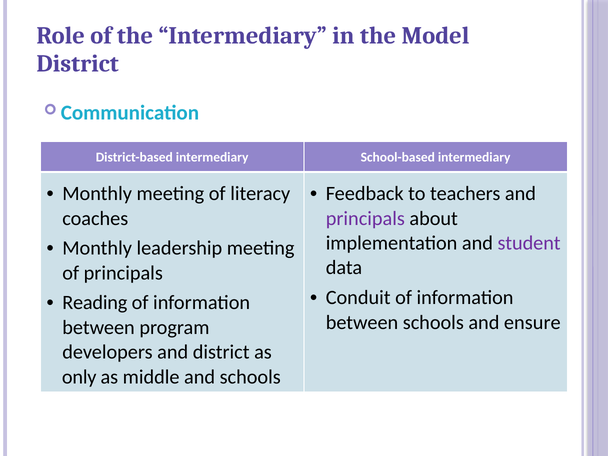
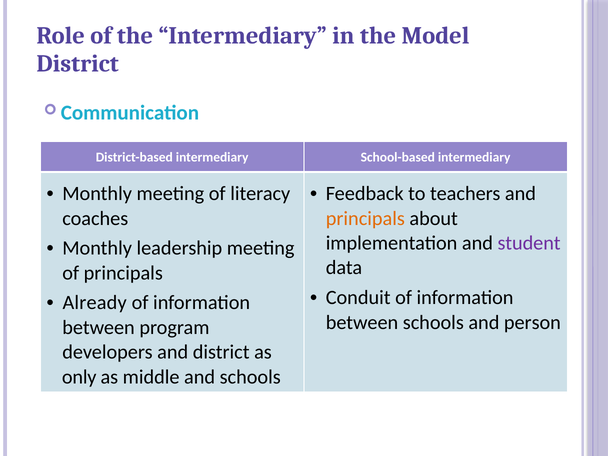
principals at (365, 218) colour: purple -> orange
Reading: Reading -> Already
ensure: ensure -> person
